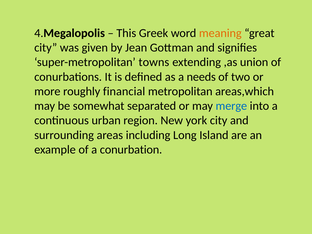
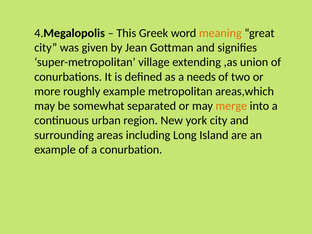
towns: towns -> village
roughly financial: financial -> example
merge colour: blue -> orange
